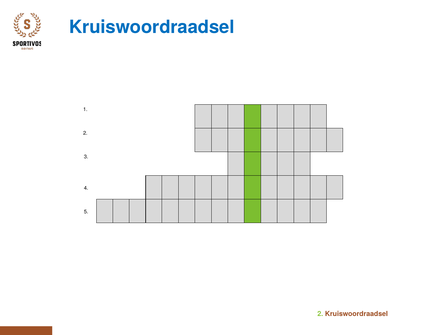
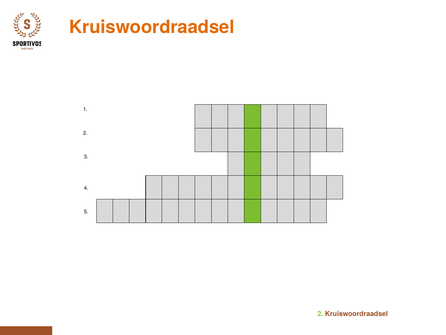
Kruiswoordraadsel at (152, 27) colour: blue -> orange
